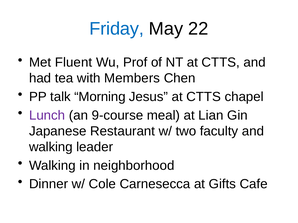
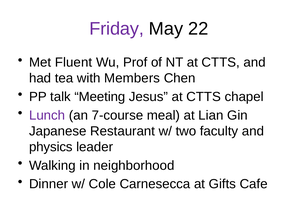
Friday colour: blue -> purple
Morning: Morning -> Meeting
9-course: 9-course -> 7-course
walking at (51, 147): walking -> physics
